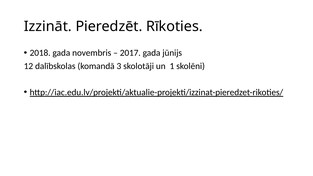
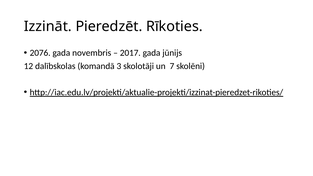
2018: 2018 -> 2076
1: 1 -> 7
